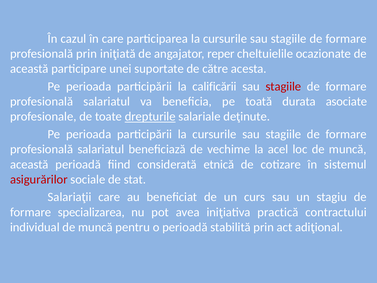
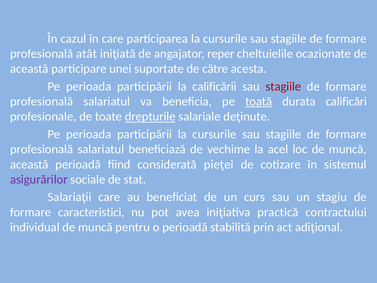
profesională prin: prin -> atât
toată underline: none -> present
asociate: asociate -> calificări
etnică: etnică -> pieţei
asigurărilor colour: red -> purple
specializarea: specializarea -> caracteristici
